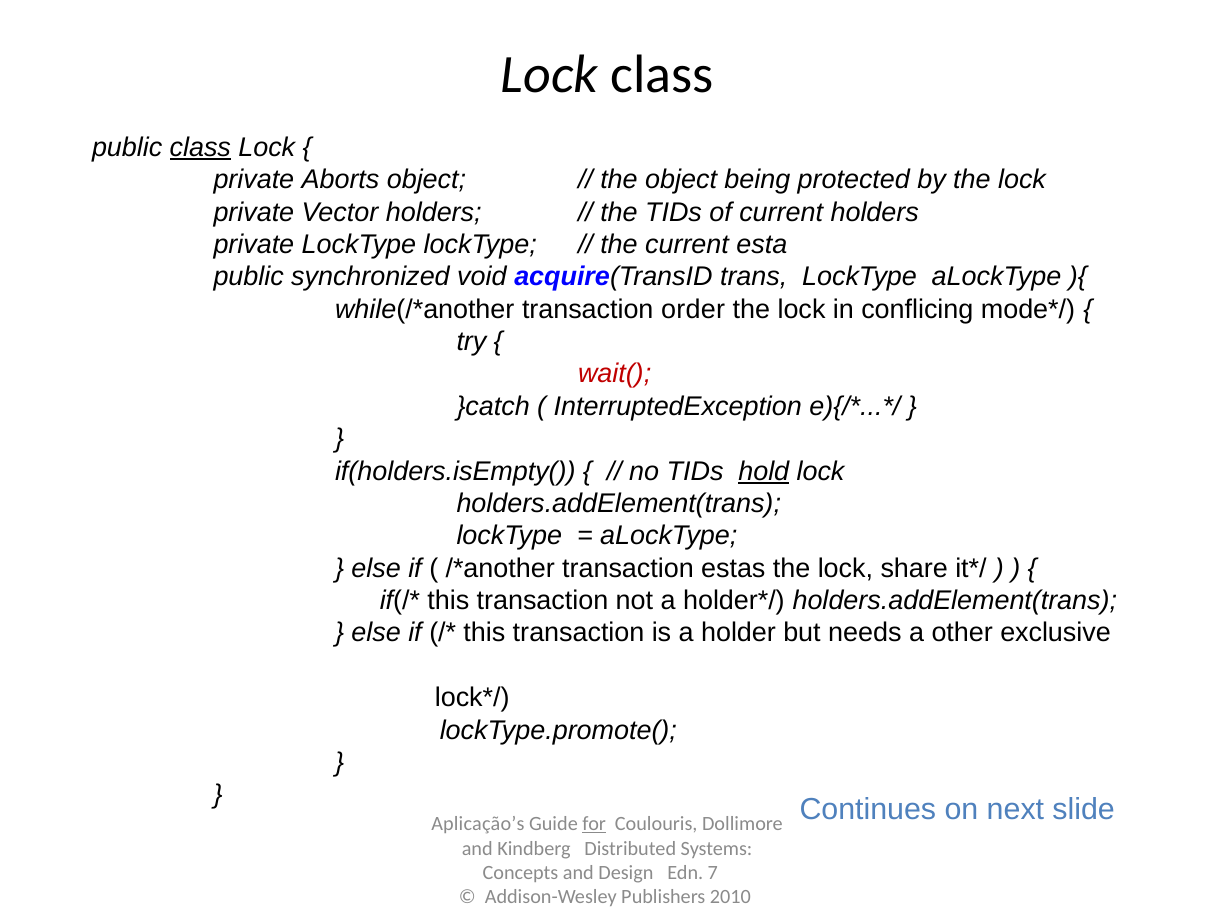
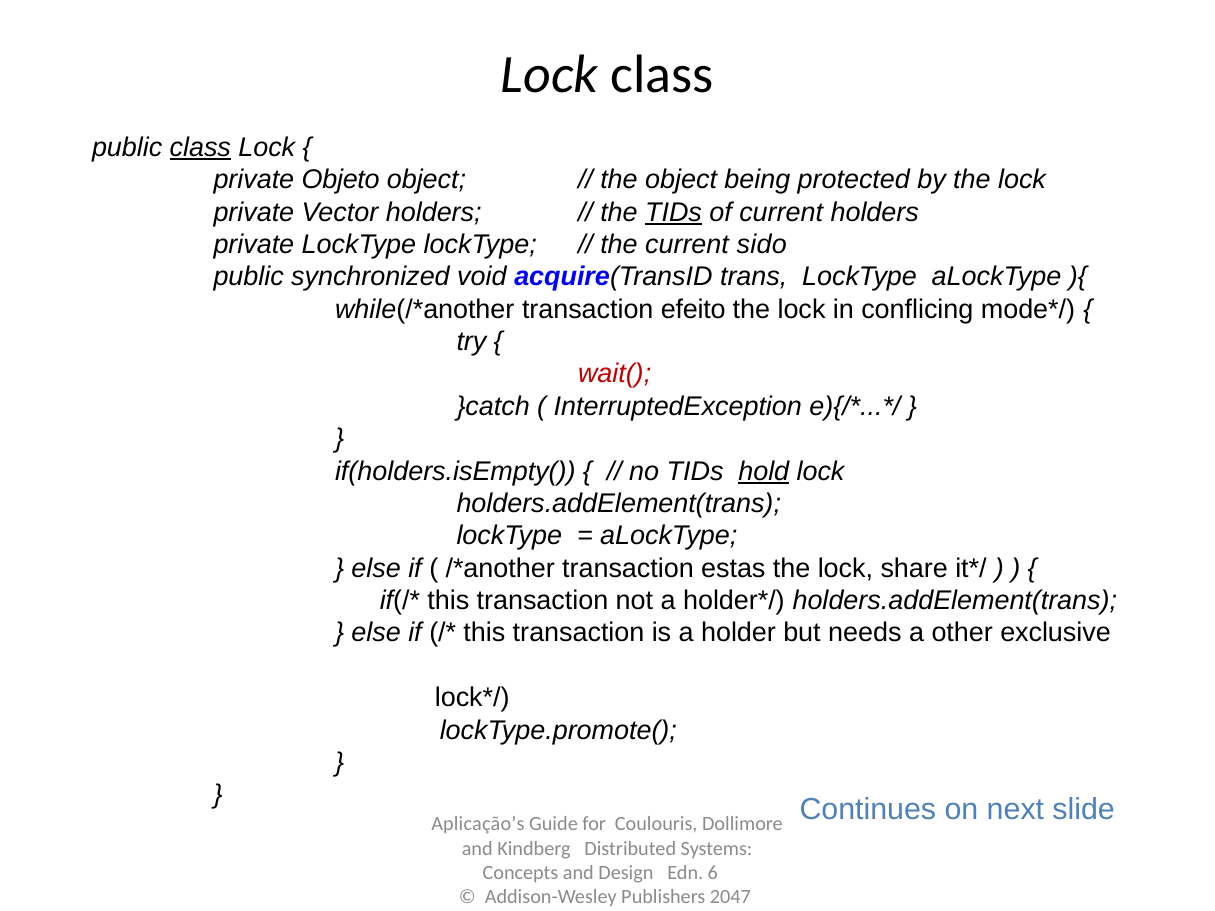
Aborts: Aborts -> Objeto
TIDs at (674, 212) underline: none -> present
esta: esta -> sido
order: order -> efeito
for underline: present -> none
7: 7 -> 6
2010: 2010 -> 2047
